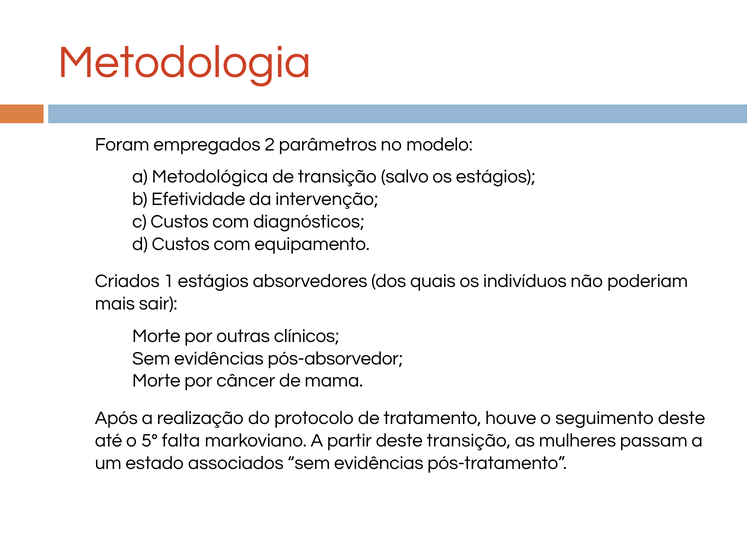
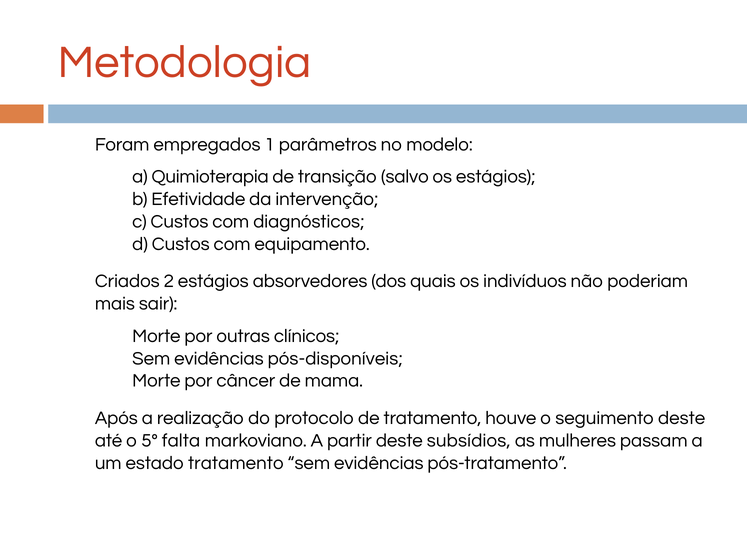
2: 2 -> 1
Metodológica: Metodológica -> Quimioterapia
1: 1 -> 2
pós-absorvedor: pós-absorvedor -> pós-disponíveis
deste transição: transição -> subsídios
estado associados: associados -> tratamento
